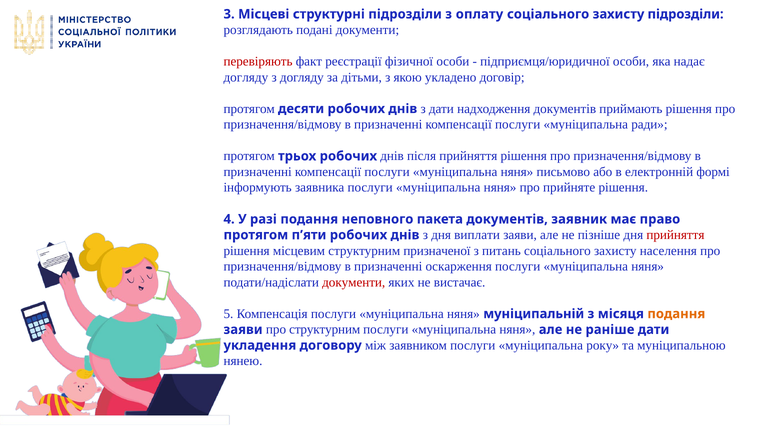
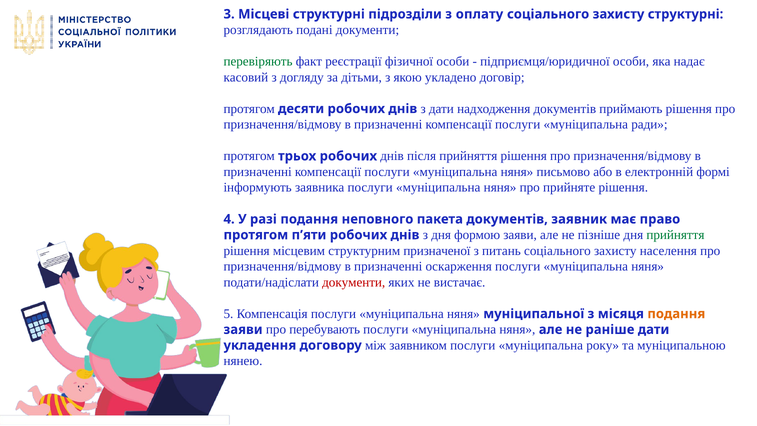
захисту підрозділи: підрозділи -> структурні
перевіряють colour: red -> green
догляду at (246, 77): догляду -> касовий
виплати: виплати -> формою
прийняття at (675, 235) colour: red -> green
муніципальній: муніципальній -> муніципальної
про структурним: структурним -> перебувають
